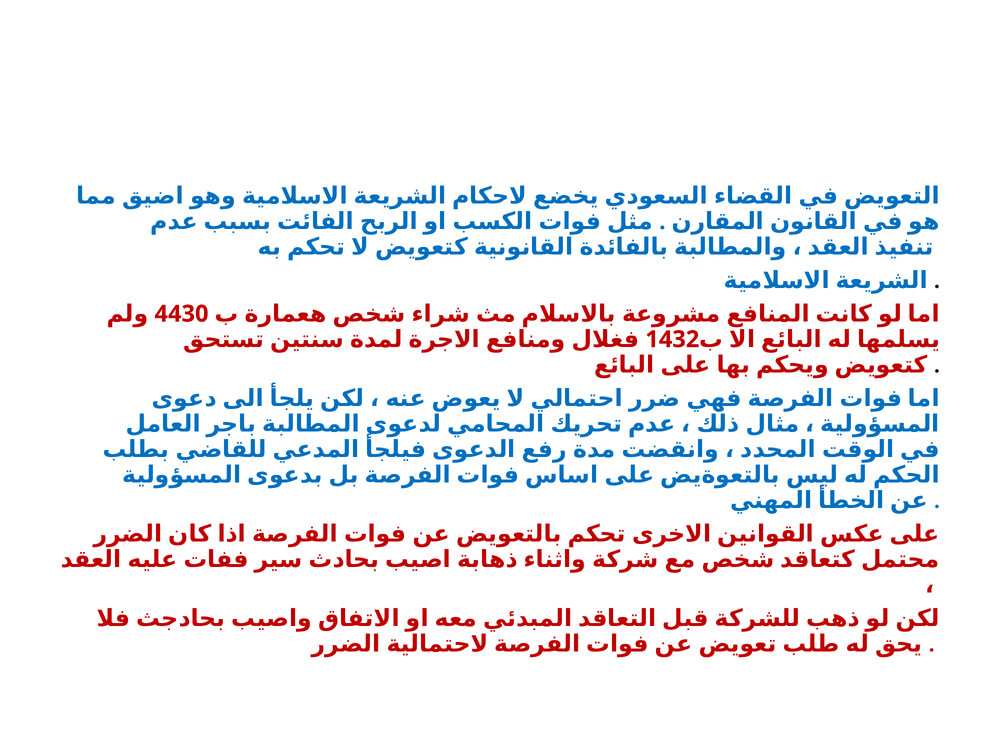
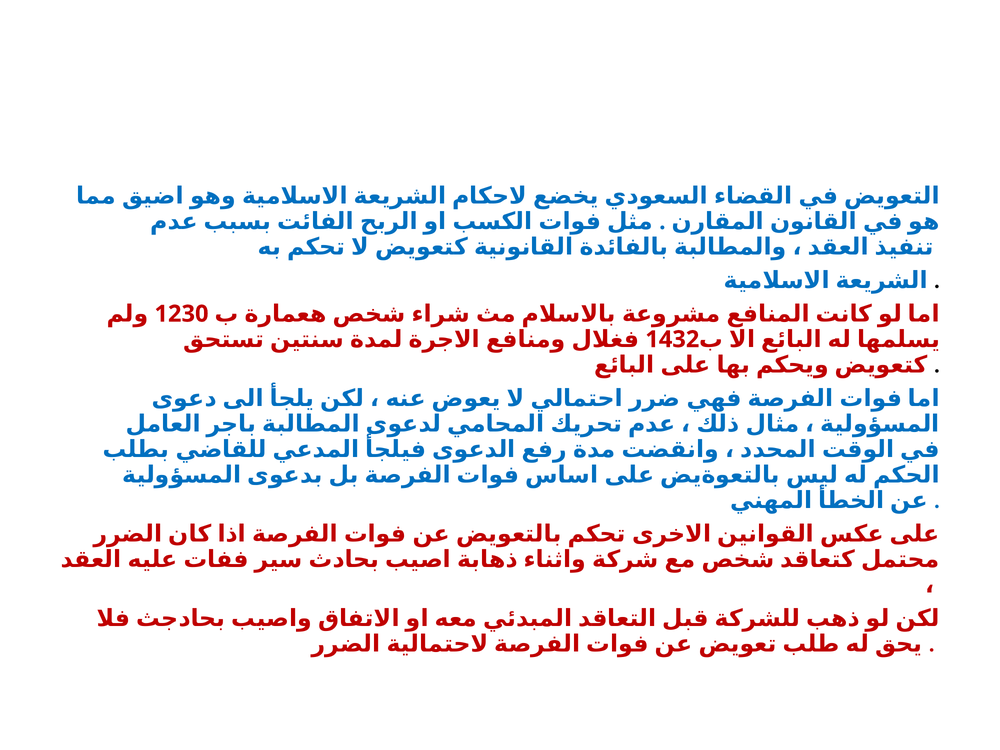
4430: 4430 -> 1230
